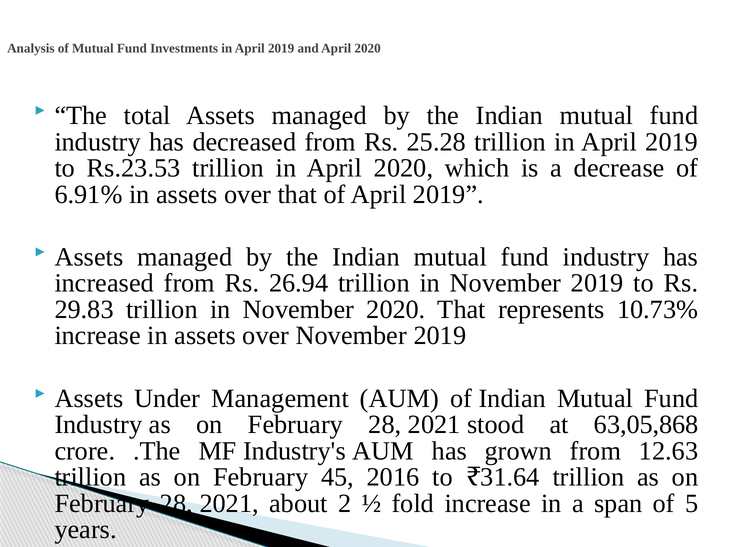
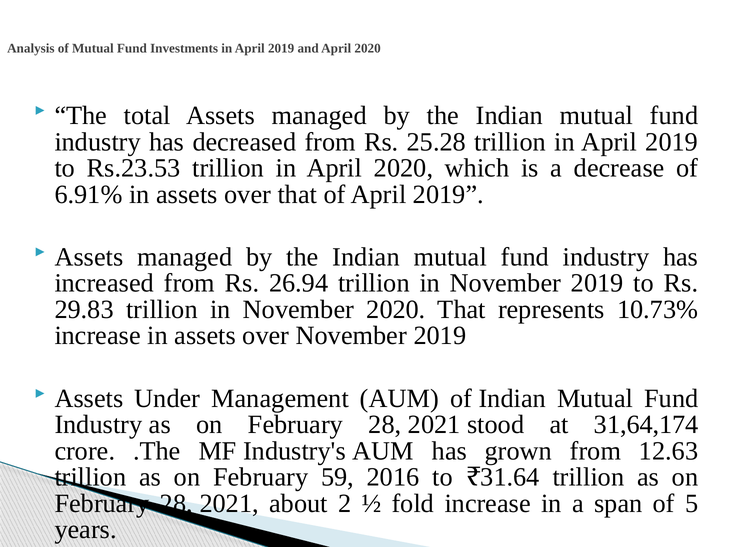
63,05,868: 63,05,868 -> 31,64,174
45: 45 -> 59
